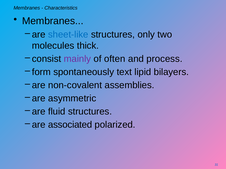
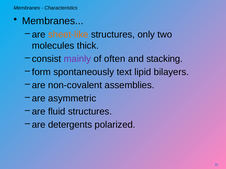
sheet-like colour: blue -> orange
process: process -> stacking
associated: associated -> detergents
